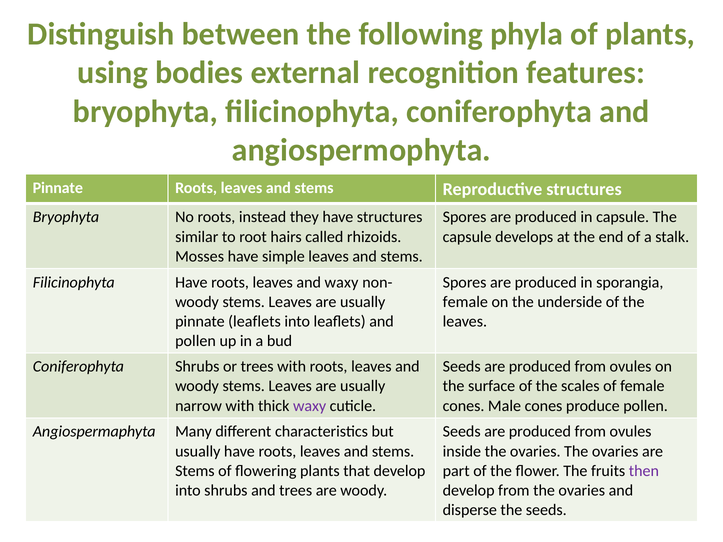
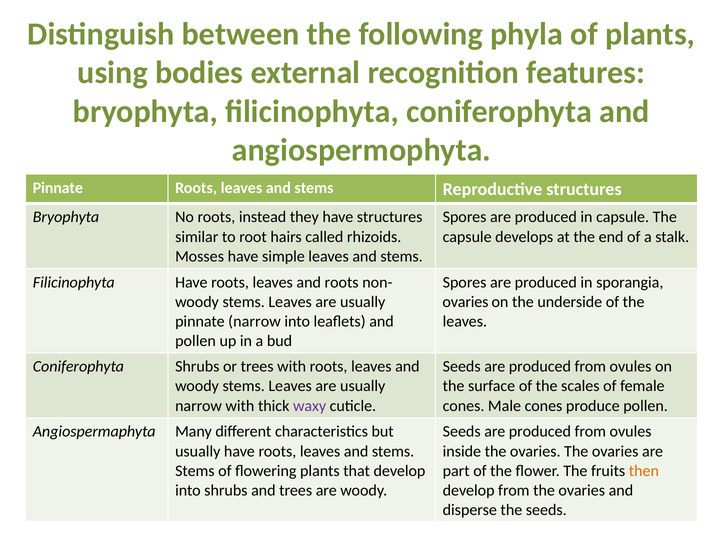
and waxy: waxy -> roots
female at (465, 302): female -> ovaries
pinnate leaflets: leaflets -> narrow
then colour: purple -> orange
